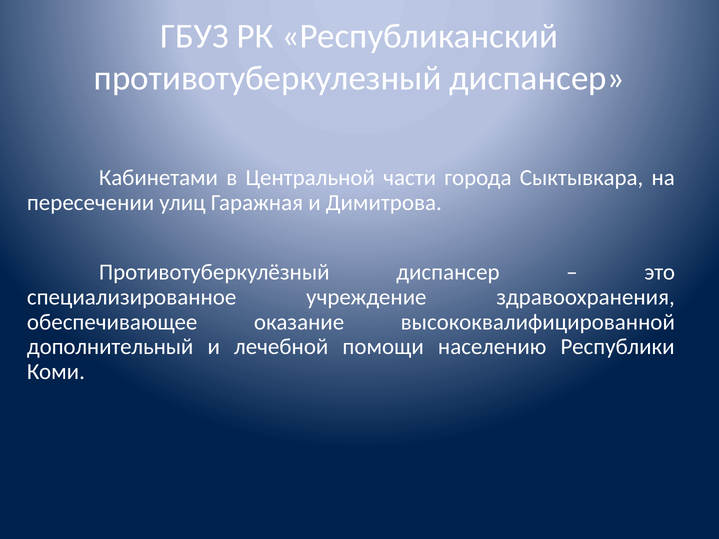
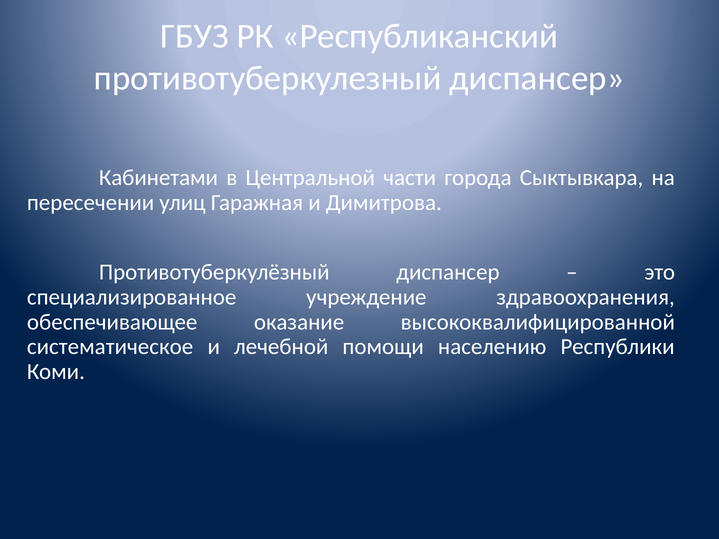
дополнительный: дополнительный -> систематическое
